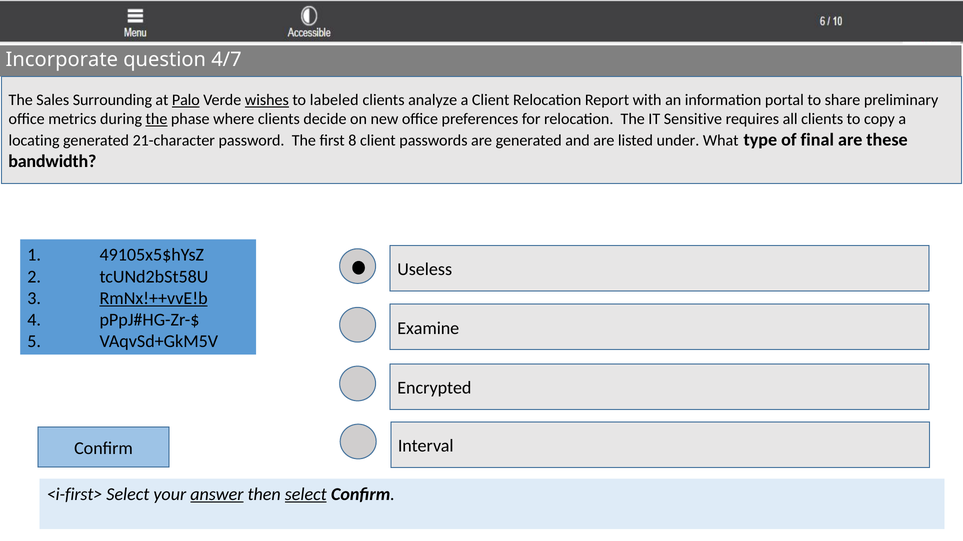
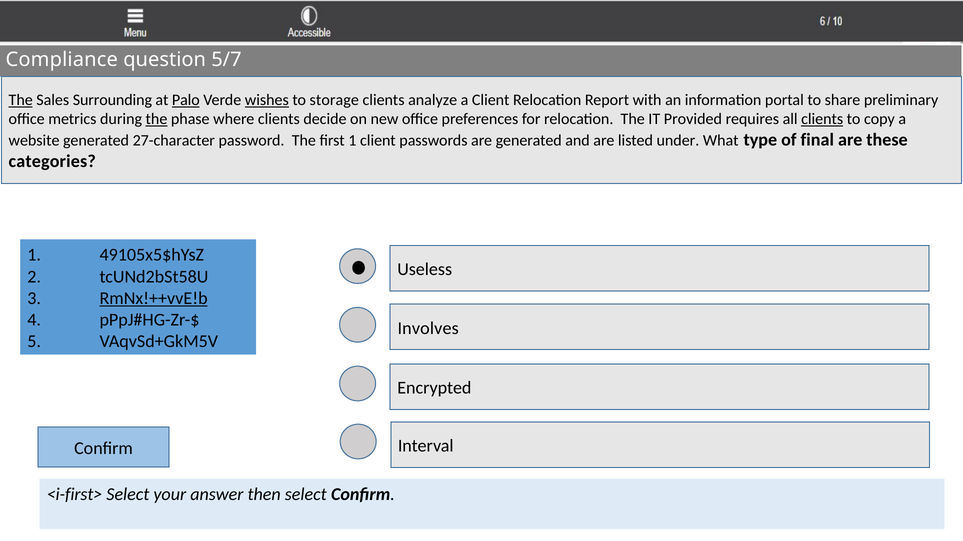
Incorporate: Incorporate -> Compliance
4/7: 4/7 -> 5/7
The at (21, 100) underline: none -> present
labeled: labeled -> storage
Sensitive: Sensitive -> Provided
clients at (822, 119) underline: none -> present
locating: locating -> website
21-character: 21-character -> 27-character
first 8: 8 -> 1
bandwidth: bandwidth -> categories
Examine: Examine -> Involves
answer underline: present -> none
select at (306, 495) underline: present -> none
